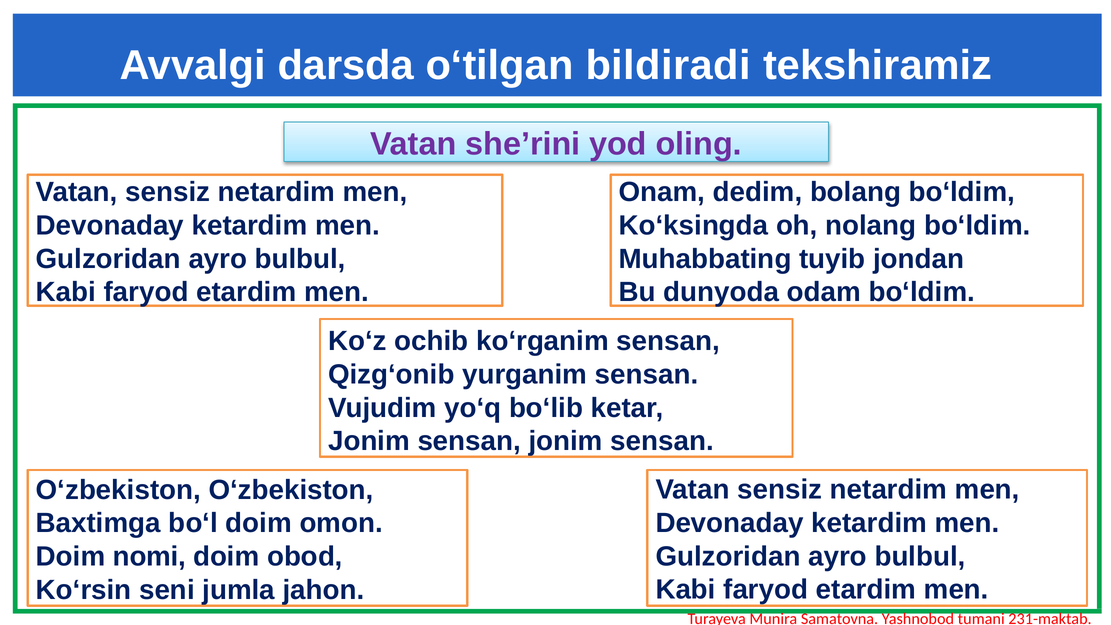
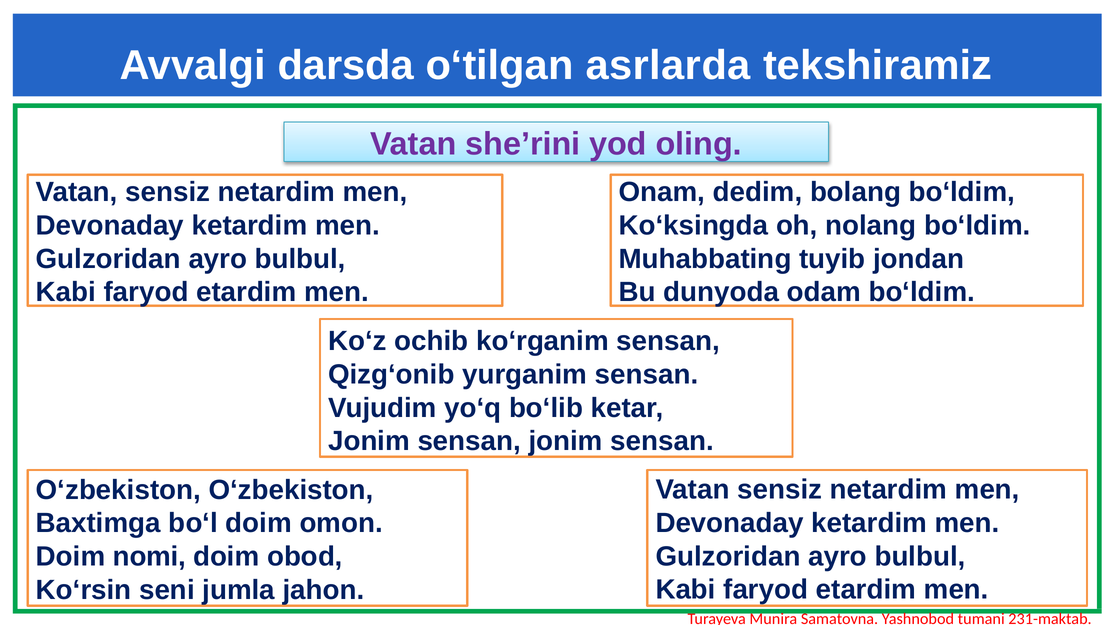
bildiradi: bildiradi -> asrlarda
